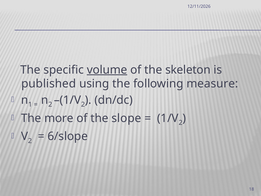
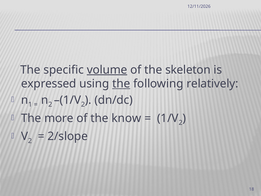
published: published -> expressed
the at (121, 84) underline: none -> present
measure: measure -> relatively
slope: slope -> know
6/slope: 6/slope -> 2/slope
